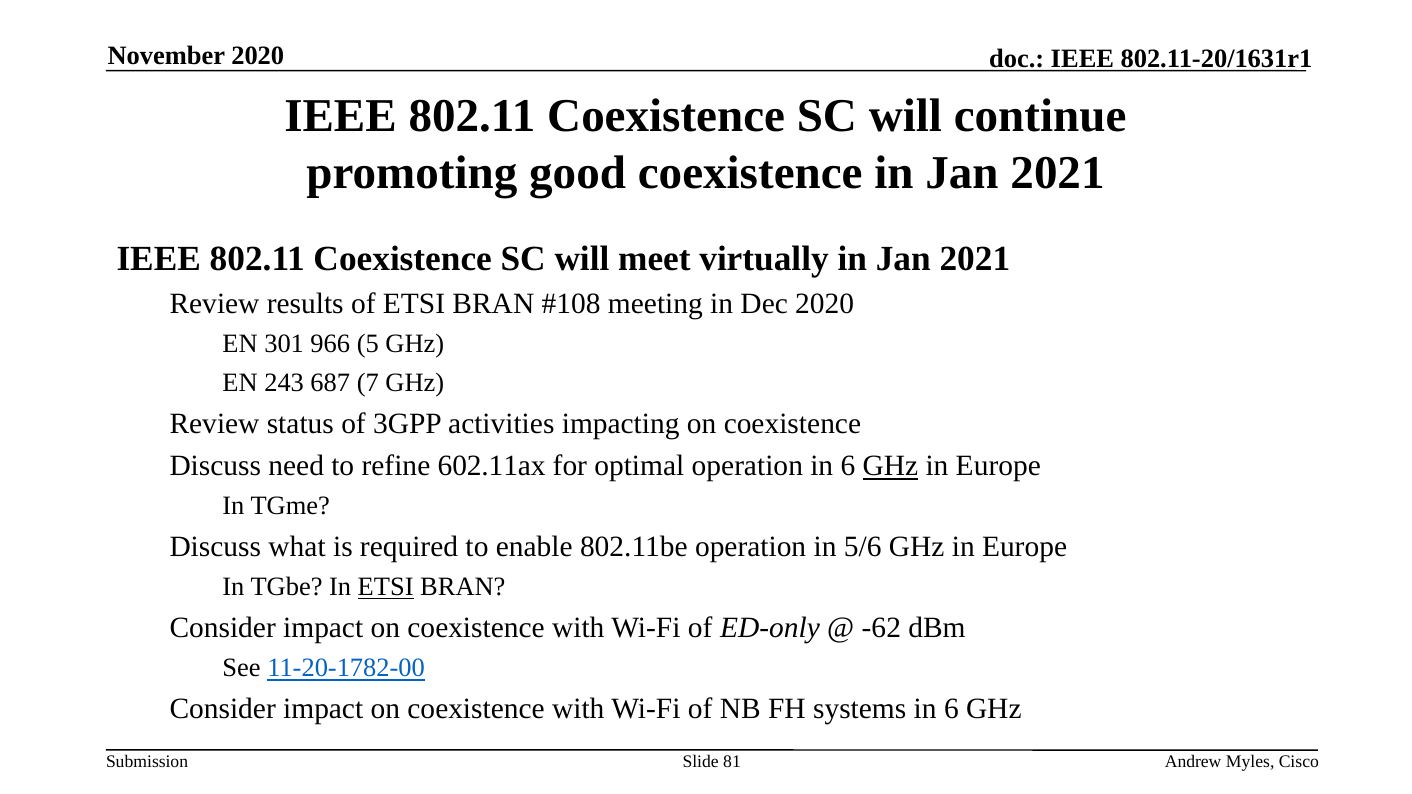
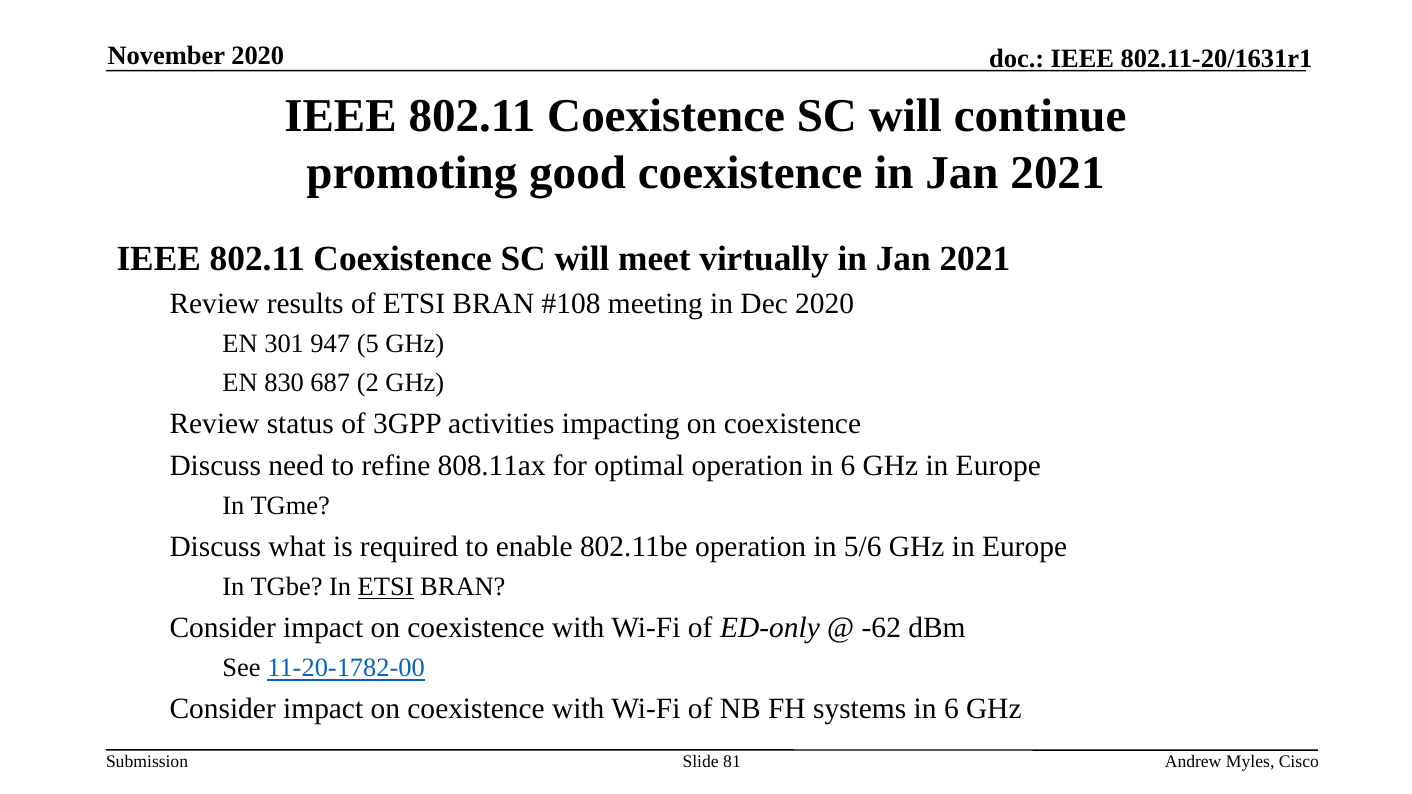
966: 966 -> 947
243: 243 -> 830
7: 7 -> 2
602.11ax: 602.11ax -> 808.11ax
GHz at (890, 466) underline: present -> none
